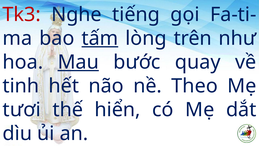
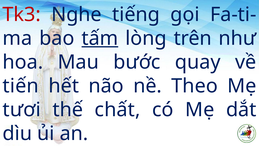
Mau underline: present -> none
tinh: tinh -> tiến
hiển: hiển -> chất
